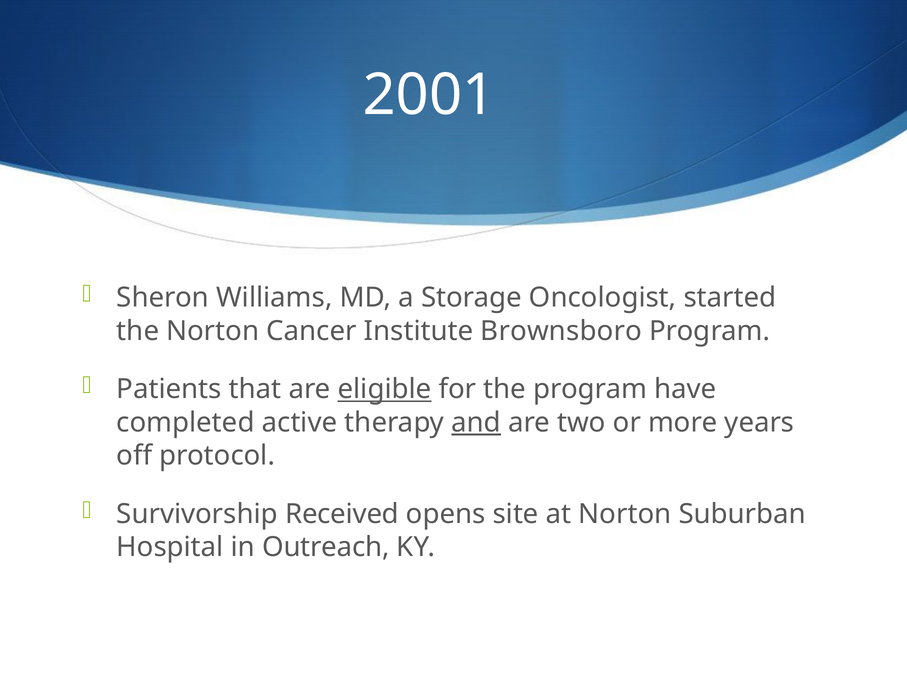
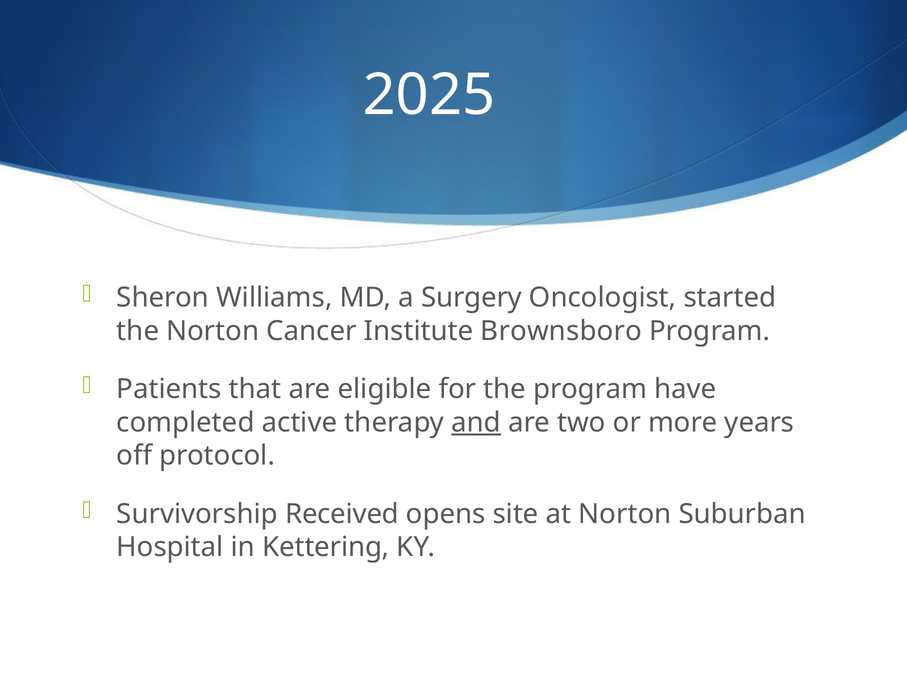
2001: 2001 -> 2025
Storage: Storage -> Surgery
eligible underline: present -> none
Outreach: Outreach -> Kettering
